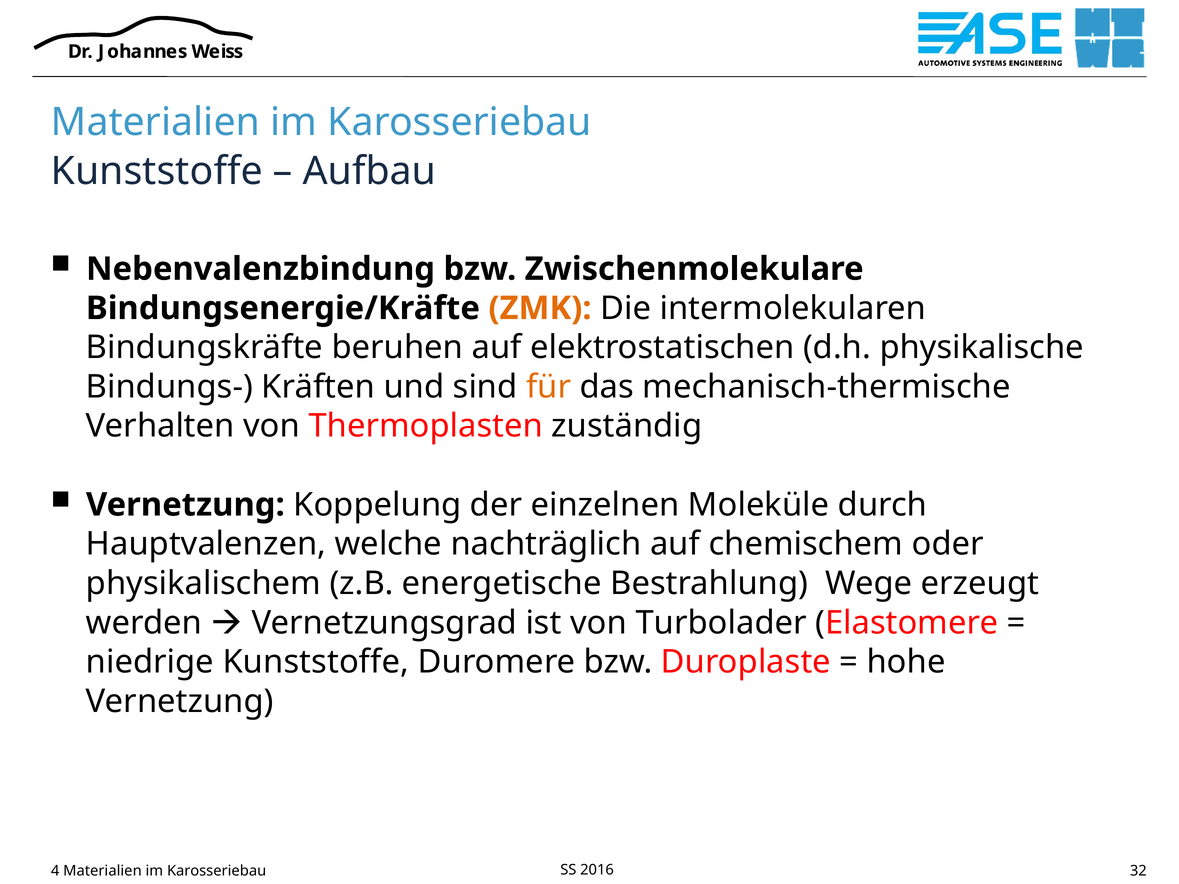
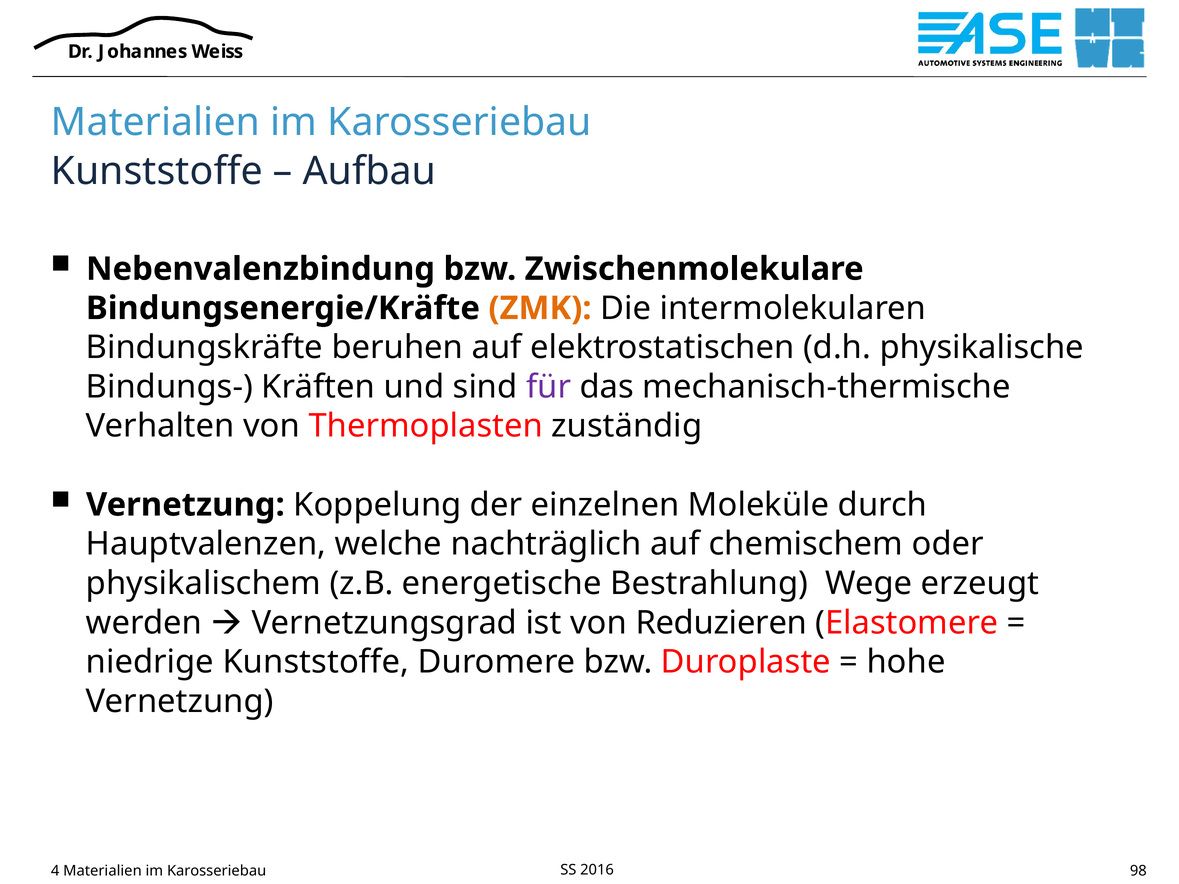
für colour: orange -> purple
Turbolader: Turbolader -> Reduzieren
32: 32 -> 98
